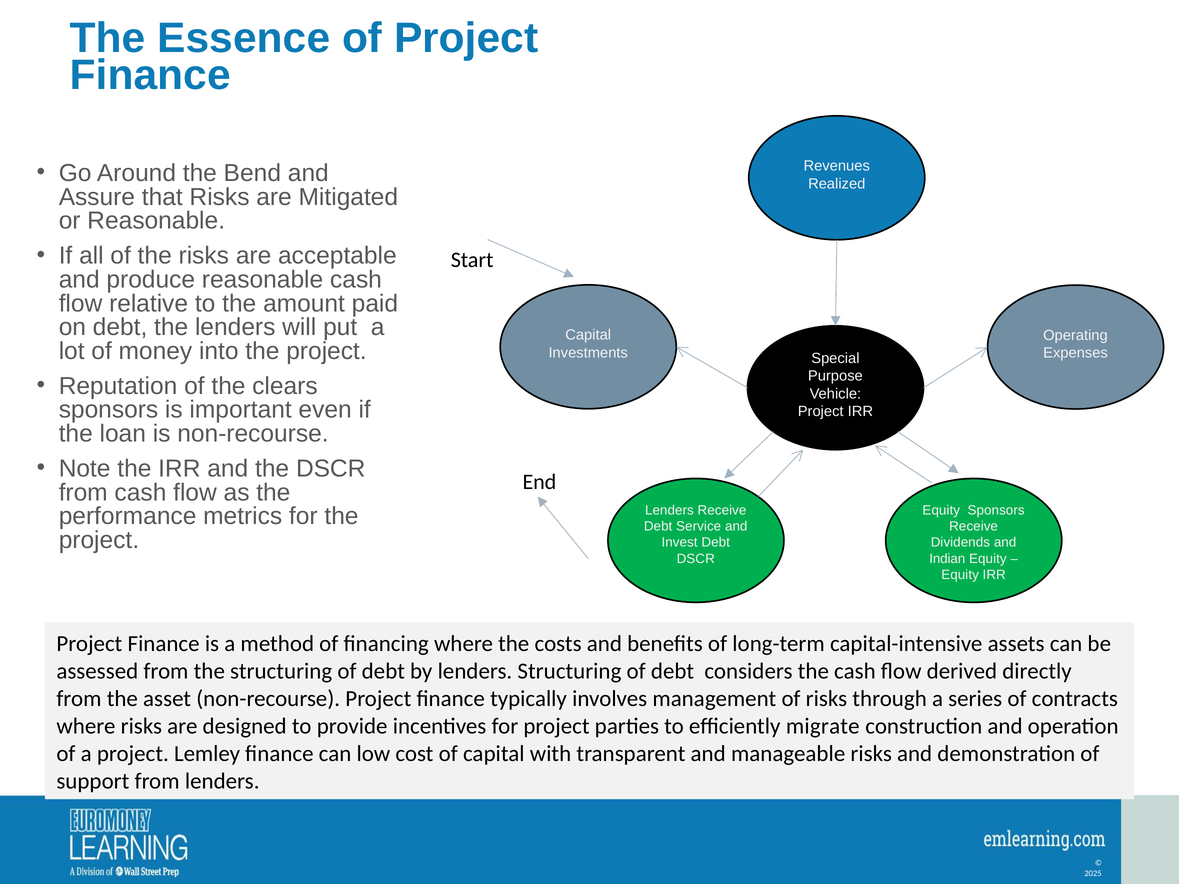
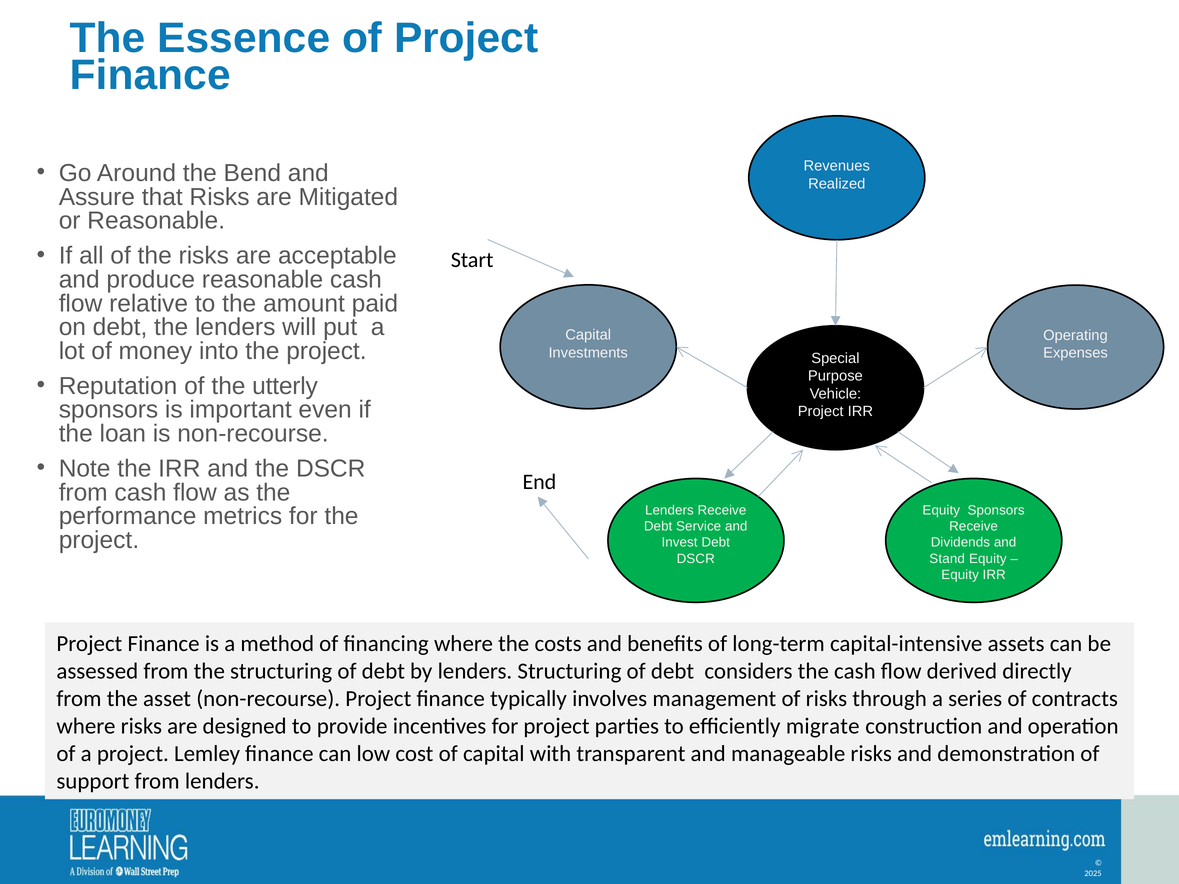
clears: clears -> utterly
Indian: Indian -> Stand
